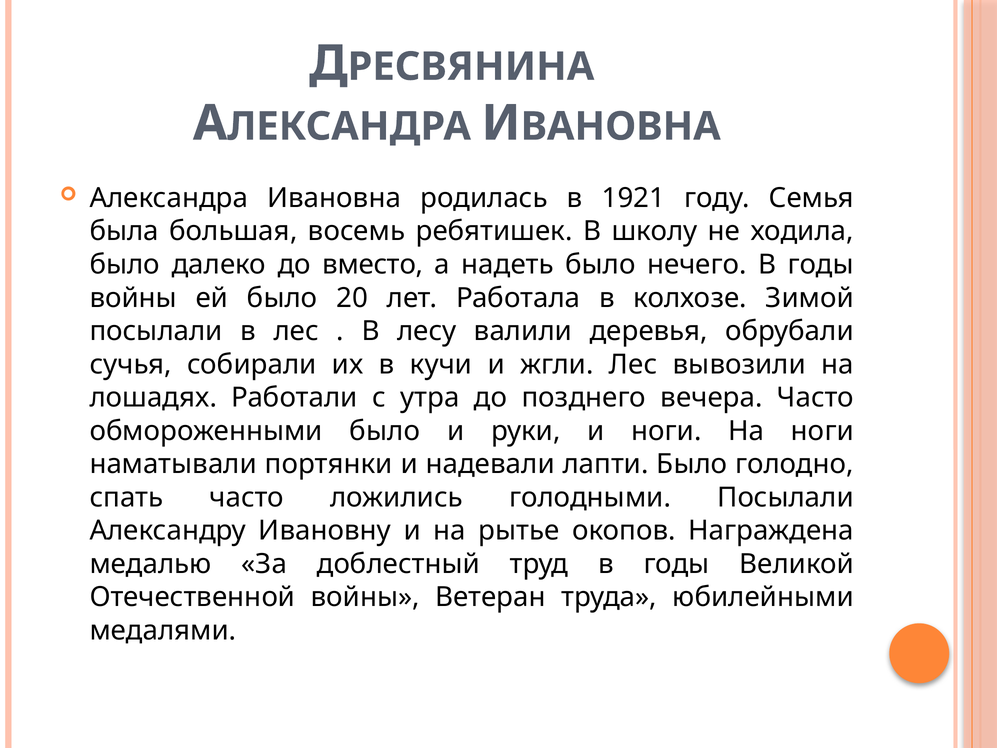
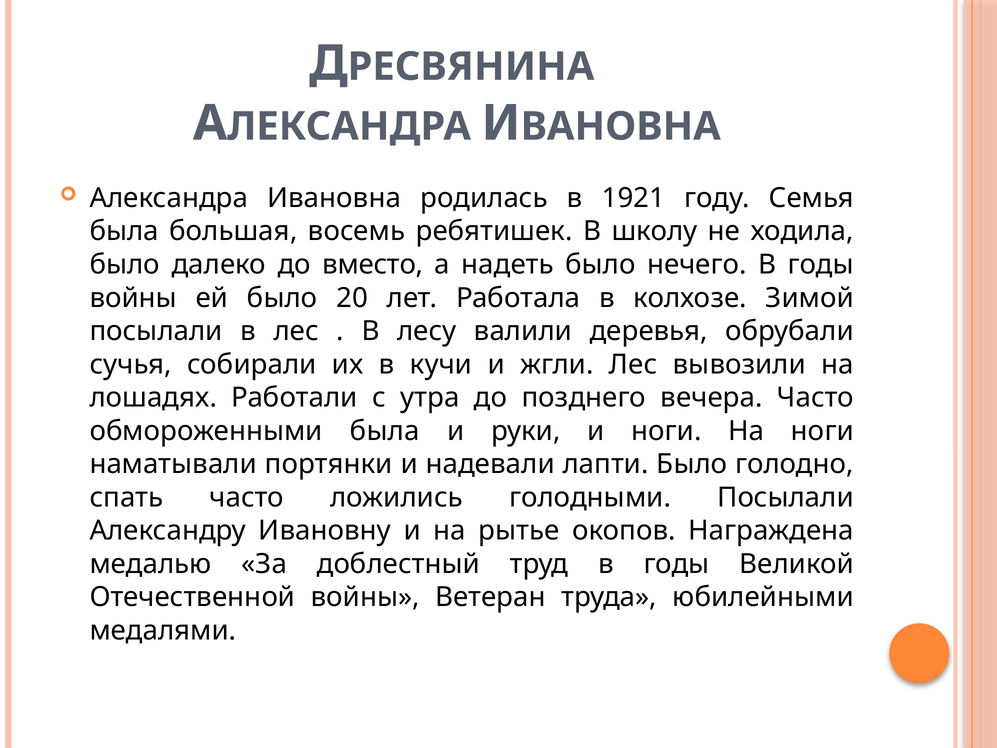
обмороженными было: было -> была
